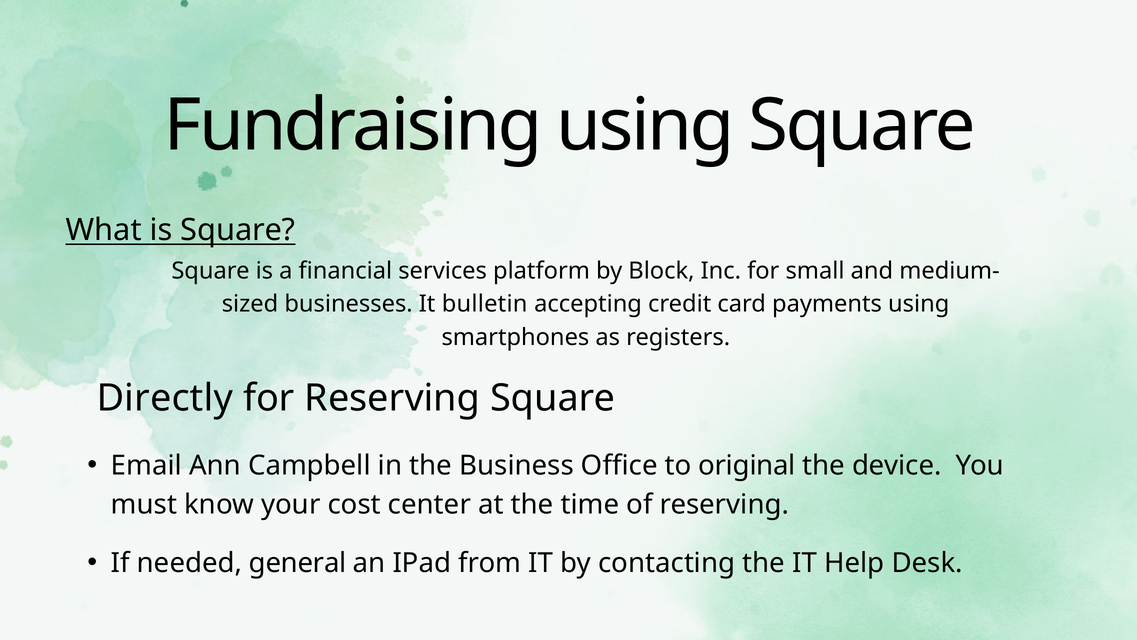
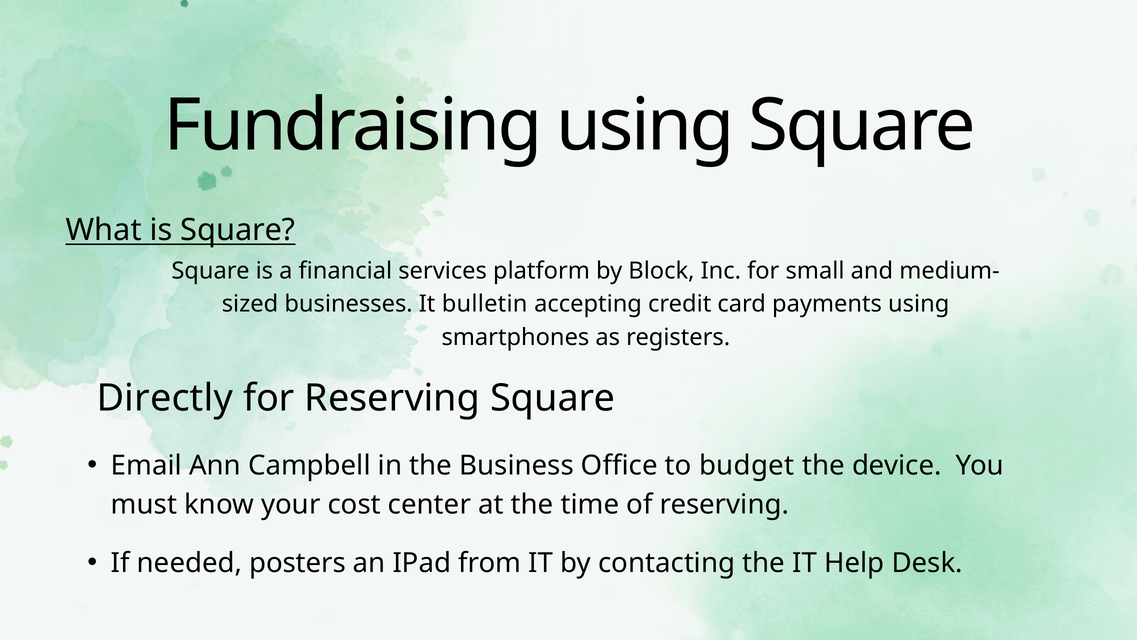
original: original -> budget
general: general -> posters
